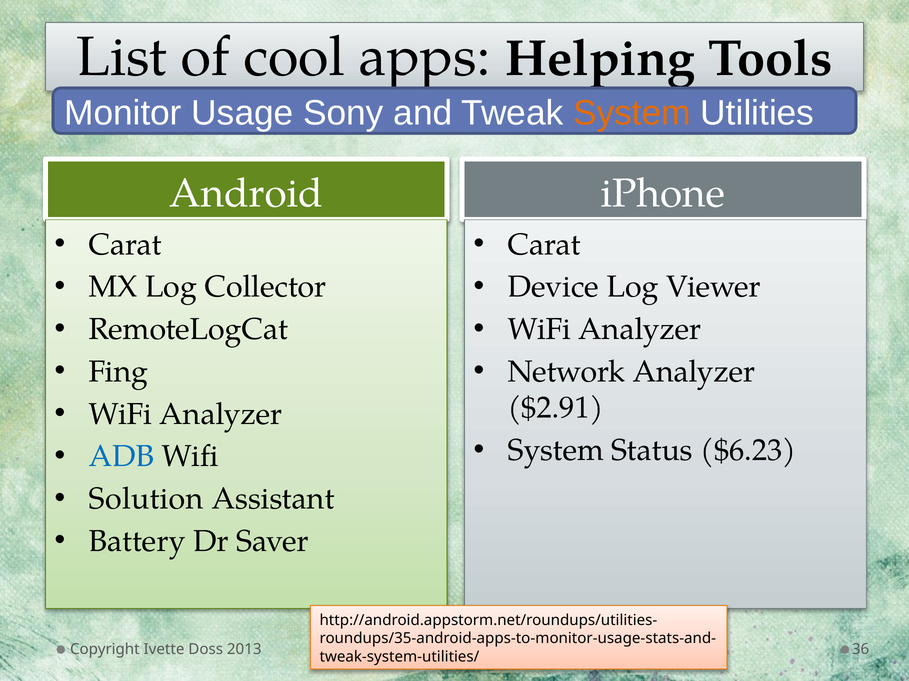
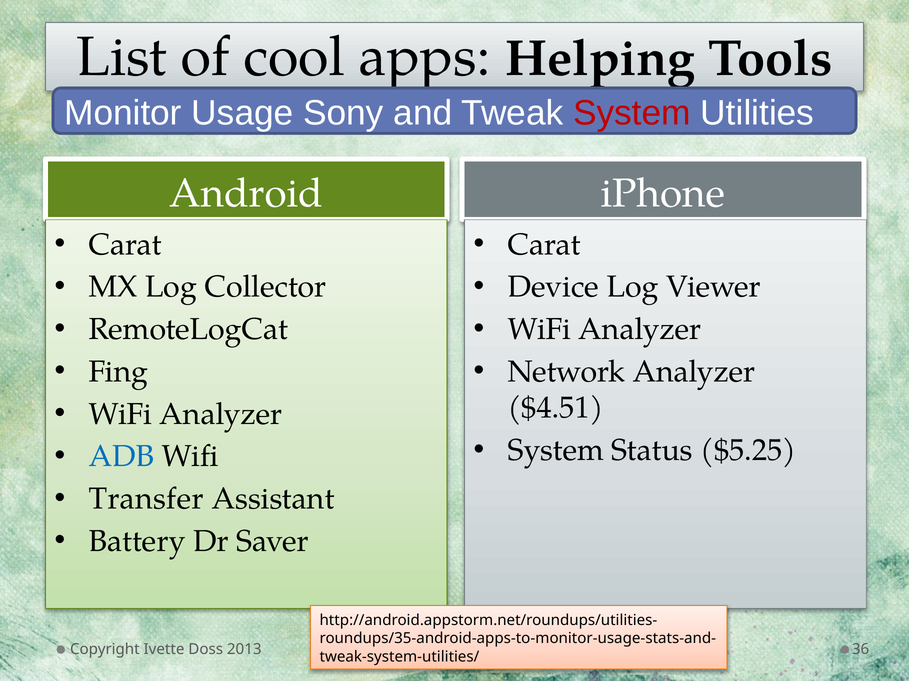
System at (632, 113) colour: orange -> red
$2.91: $2.91 -> $4.51
$6.23: $6.23 -> $5.25
Solution: Solution -> Transfer
